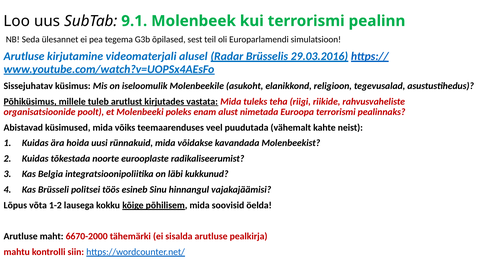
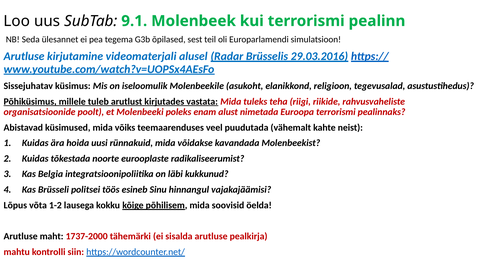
6670-2000: 6670-2000 -> 1737-2000
